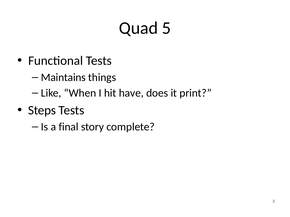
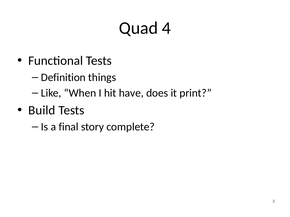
5: 5 -> 4
Maintains: Maintains -> Definition
Steps: Steps -> Build
